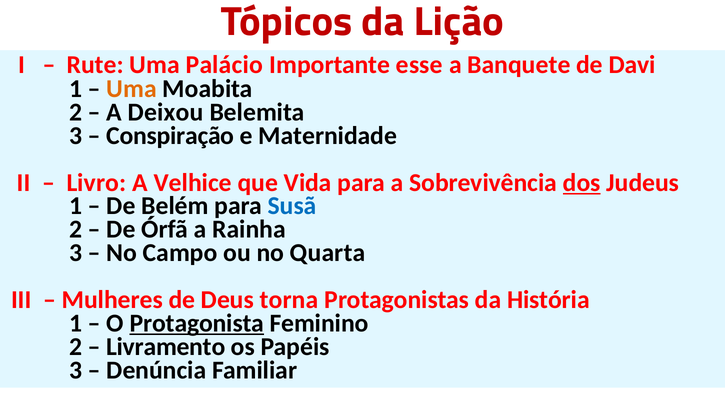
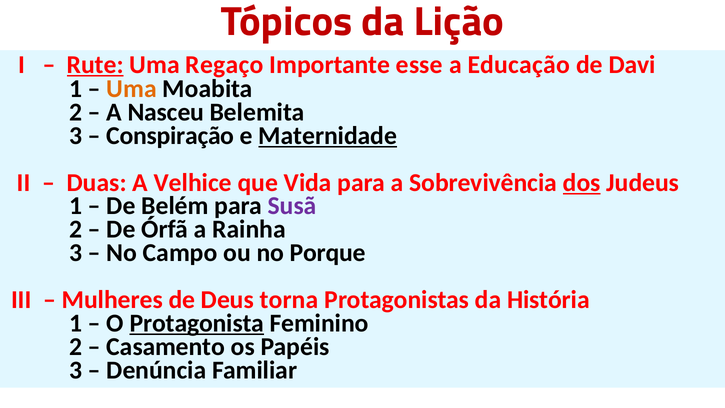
Rute underline: none -> present
Palácio: Palácio -> Regaço
Banquete: Banquete -> Educação
Deixou: Deixou -> Nasceu
Maternidade underline: none -> present
Livro: Livro -> Duas
Susã colour: blue -> purple
Quarta: Quarta -> Porque
Livramento: Livramento -> Casamento
